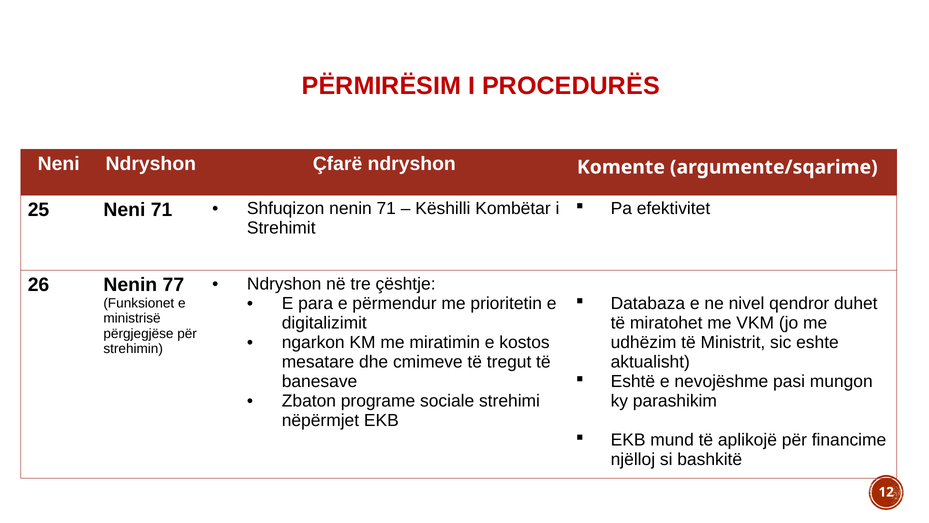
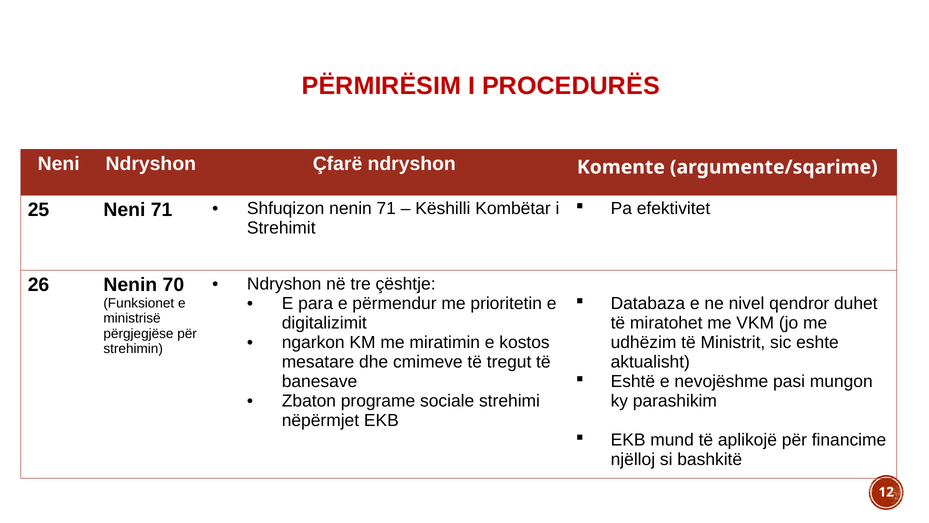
77: 77 -> 70
